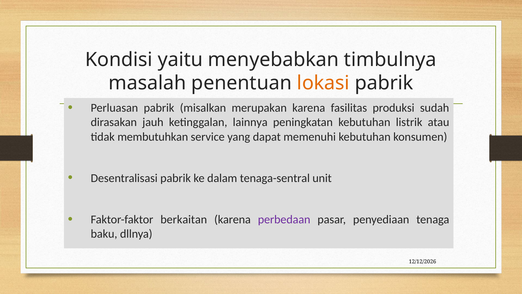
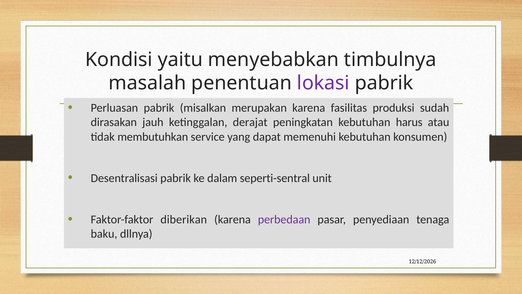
lokasi colour: orange -> purple
lainnya: lainnya -> derajat
listrik: listrik -> harus
tenaga-sentral: tenaga-sentral -> seperti-sentral
berkaitan: berkaitan -> diberikan
